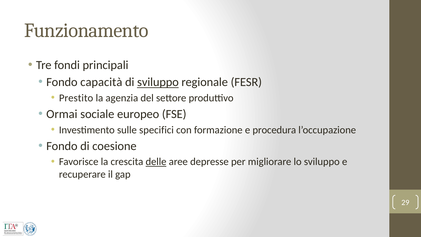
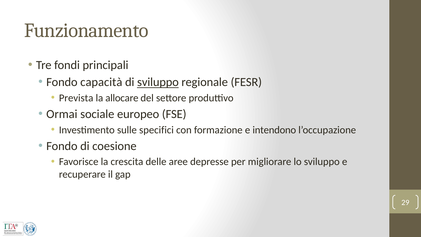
Prestito: Prestito -> Prevista
agenzia: agenzia -> allocare
procedura: procedura -> intendono
delle underline: present -> none
